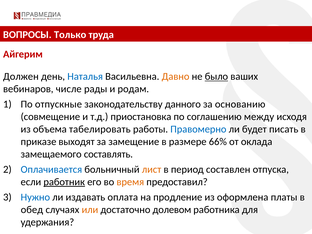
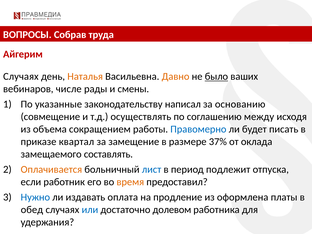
Только: Только -> Собрав
Должен at (21, 76): Должен -> Случаях
Наталья colour: blue -> orange
родам: родам -> смены
отпускные: отпускные -> указанные
данного: данного -> написал
приостановка: приостановка -> осуществлять
табелировать: табелировать -> сокращением
выходят: выходят -> квартал
66%: 66% -> 37%
Оплачивается colour: blue -> orange
лист colour: orange -> blue
составлен: составлен -> подлежит
работник underline: present -> none
или colour: orange -> blue
